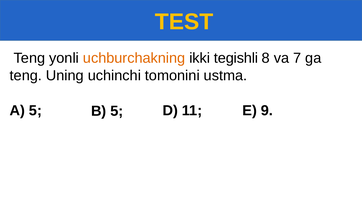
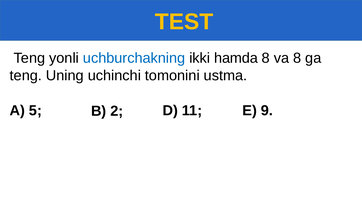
uchburchakning colour: orange -> blue
tegishli: tegishli -> hamda
va 7: 7 -> 8
B 5: 5 -> 2
